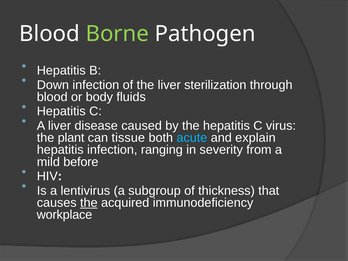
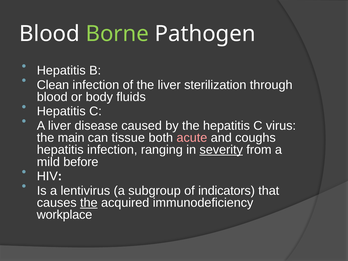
Down: Down -> Clean
plant: plant -> main
acute colour: light blue -> pink
explain: explain -> coughs
severity underline: none -> present
thickness: thickness -> indicators
